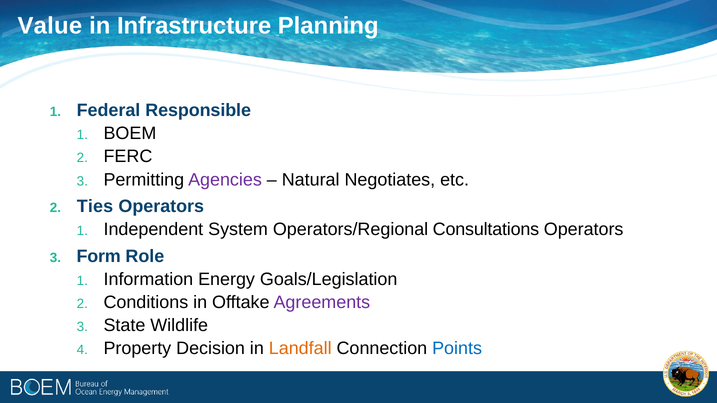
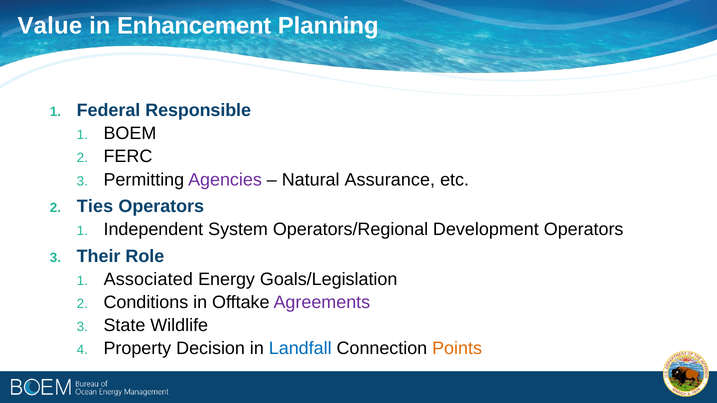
Infrastructure: Infrastructure -> Enhancement
Negotiates: Negotiates -> Assurance
Consultations: Consultations -> Development
Form: Form -> Their
Information: Information -> Associated
Landfall colour: orange -> blue
Points colour: blue -> orange
